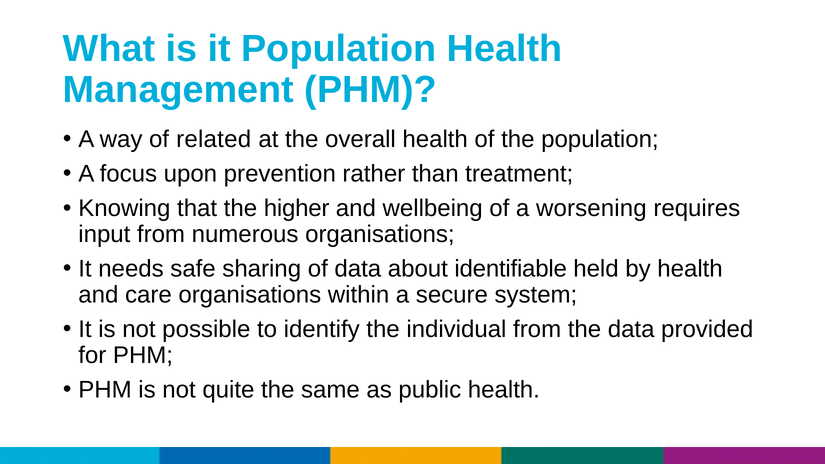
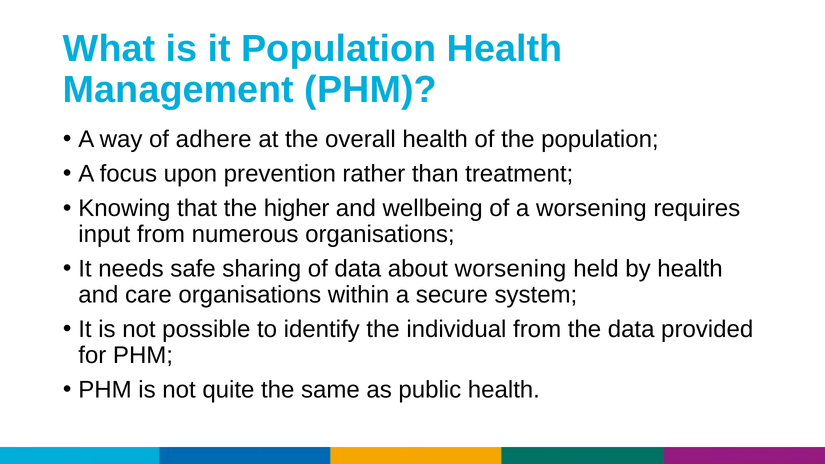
related: related -> adhere
about identifiable: identifiable -> worsening
